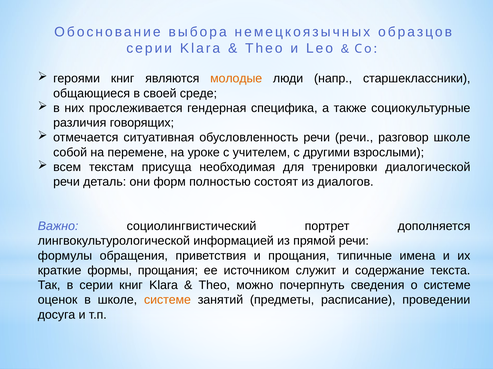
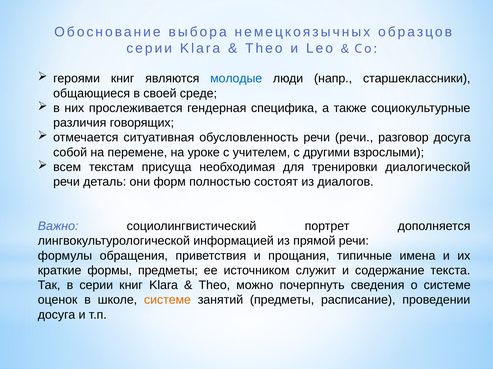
молодые colour: orange -> blue
разговор школе: школе -> досуга
формы прощания: прощания -> предметы
